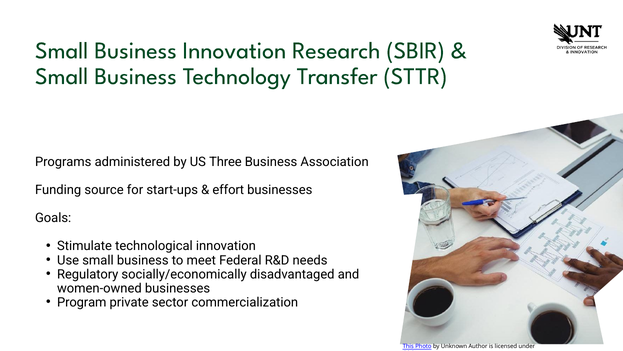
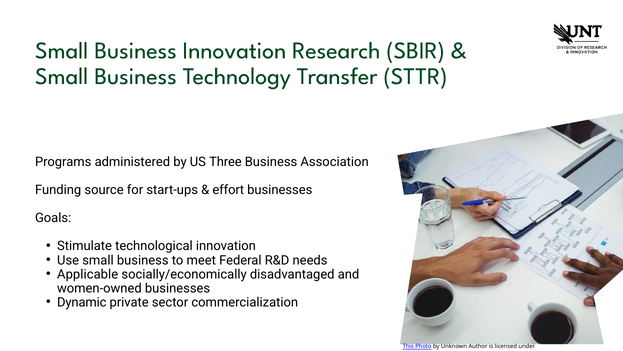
Regulatory: Regulatory -> Applicable
Program: Program -> Dynamic
